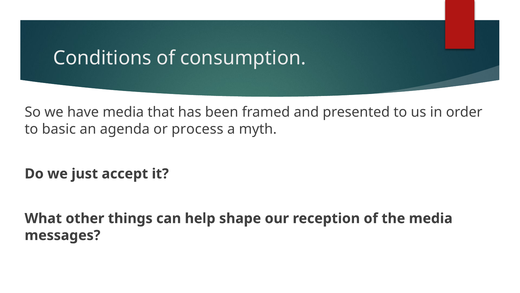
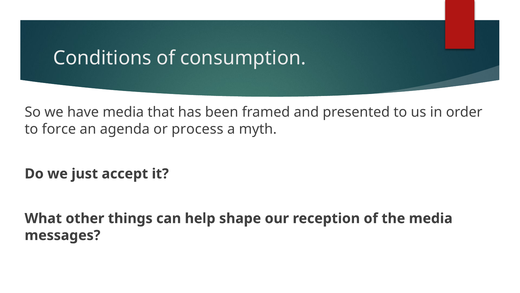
basic: basic -> force
